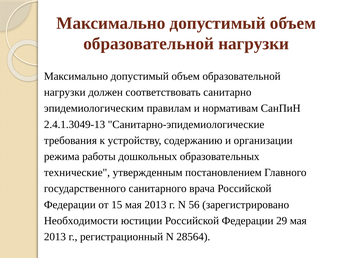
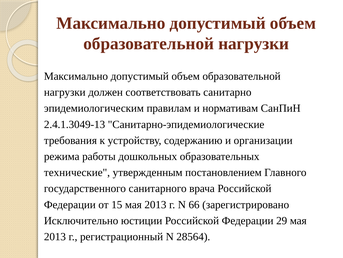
56: 56 -> 66
Необходимости: Необходимости -> Исключительно
